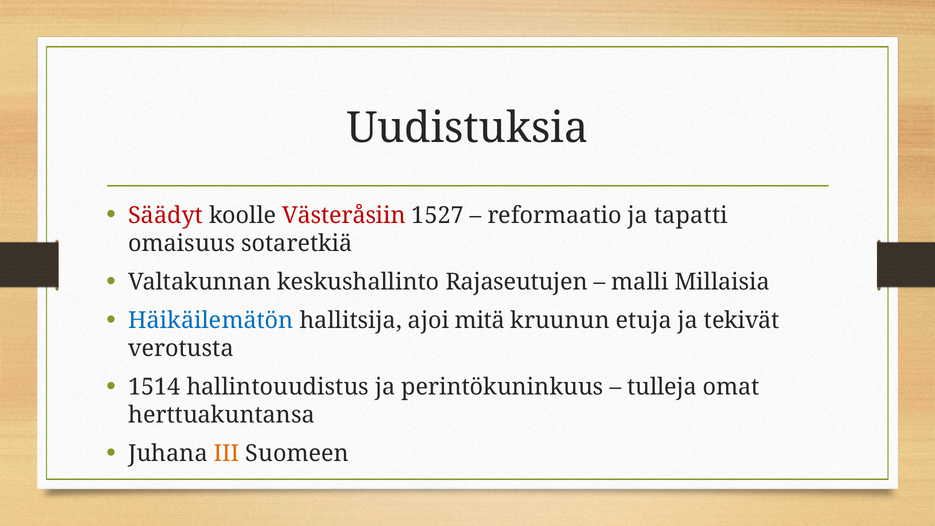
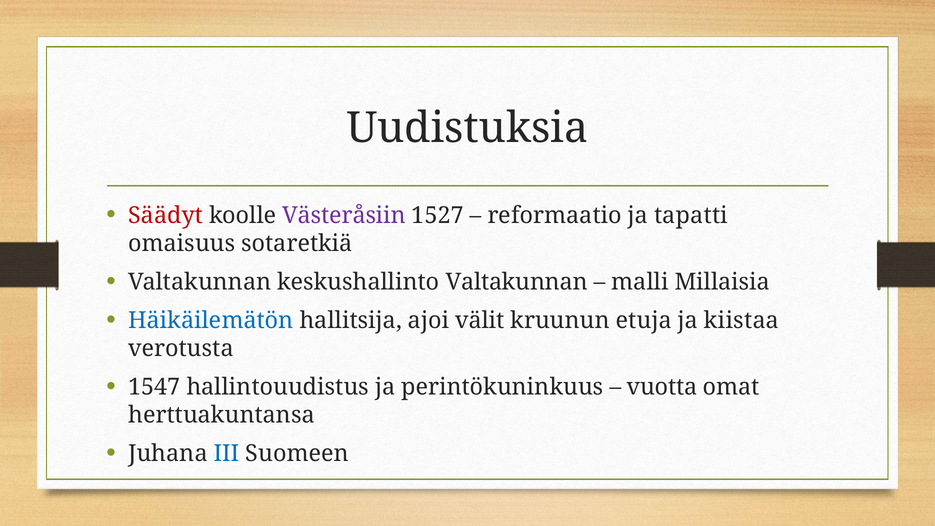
Västeråsiin colour: red -> purple
keskushallinto Rajaseutujen: Rajaseutujen -> Valtakunnan
mitä: mitä -> välit
tekivät: tekivät -> kiistaa
1514: 1514 -> 1547
tulleja: tulleja -> vuotta
III colour: orange -> blue
